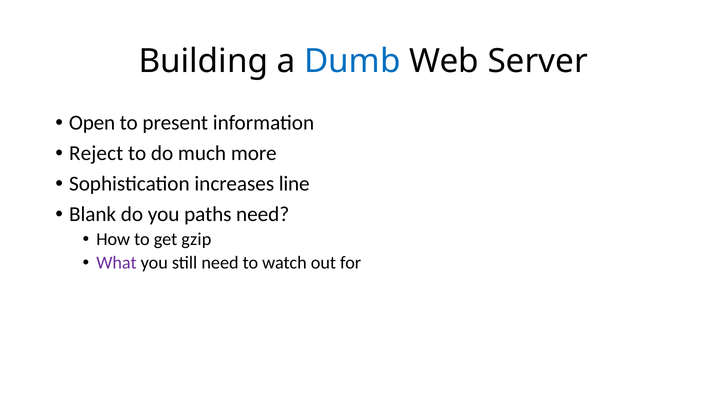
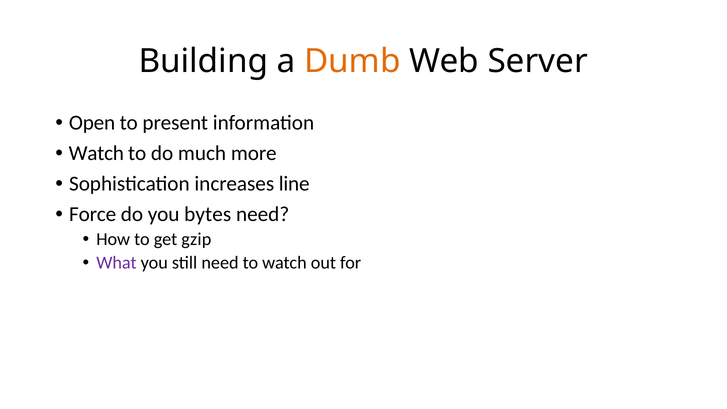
Dumb colour: blue -> orange
Reject at (96, 153): Reject -> Watch
Blank: Blank -> Force
paths: paths -> bytes
